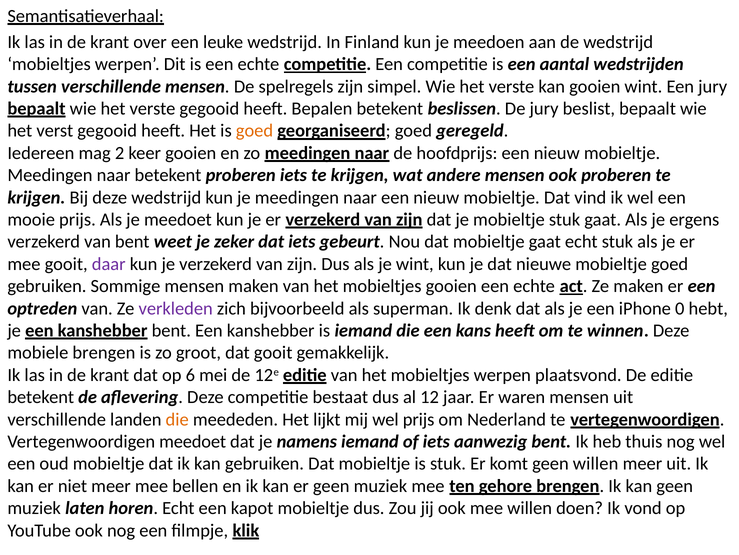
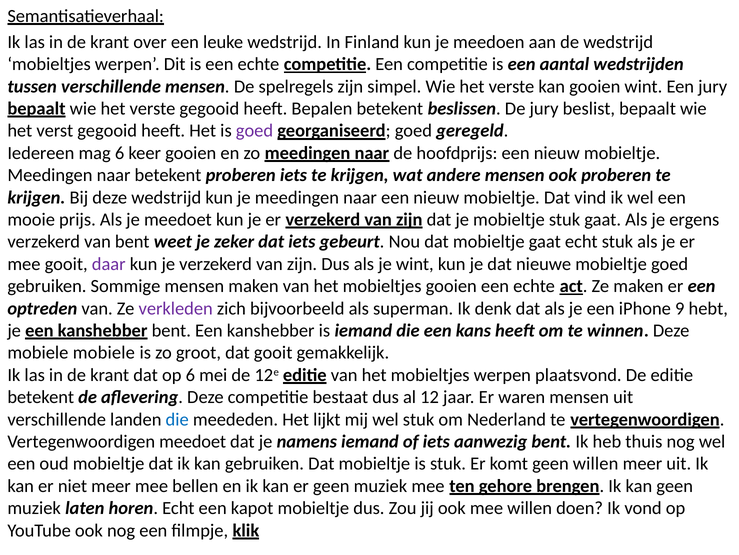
goed at (254, 131) colour: orange -> purple
mag 2: 2 -> 6
0: 0 -> 9
mobiele brengen: brengen -> mobiele
die at (177, 419) colour: orange -> blue
wel prijs: prijs -> stuk
